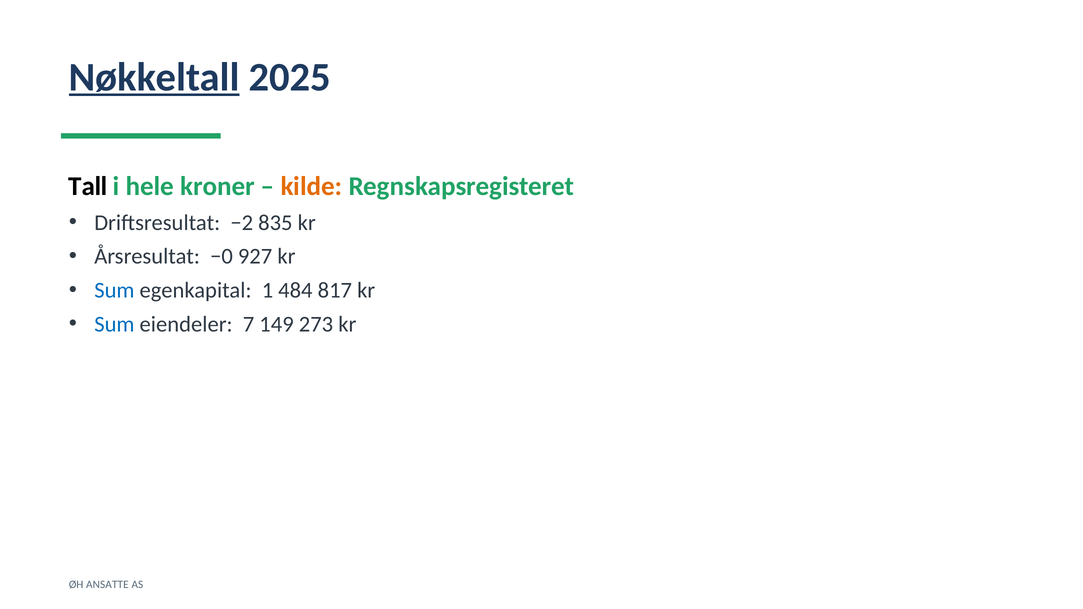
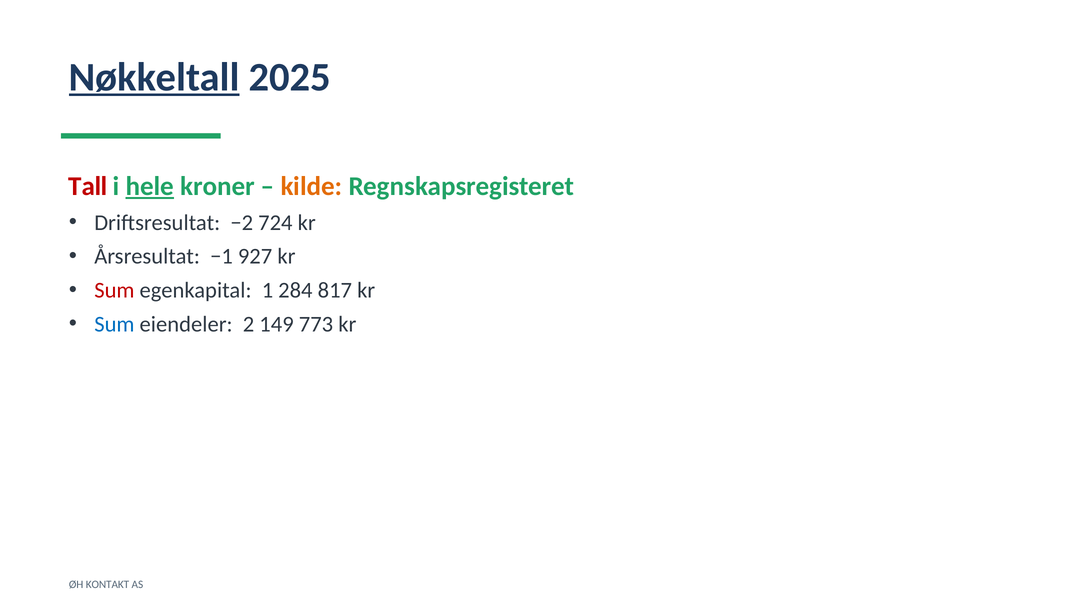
Tall colour: black -> red
hele underline: none -> present
835: 835 -> 724
−0: −0 -> −1
Sum at (114, 290) colour: blue -> red
484: 484 -> 284
7: 7 -> 2
273: 273 -> 773
ANSATTE: ANSATTE -> KONTAKT
